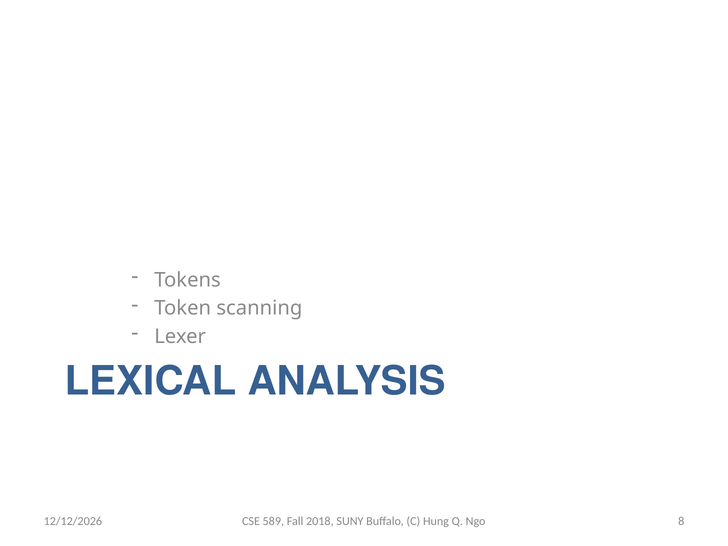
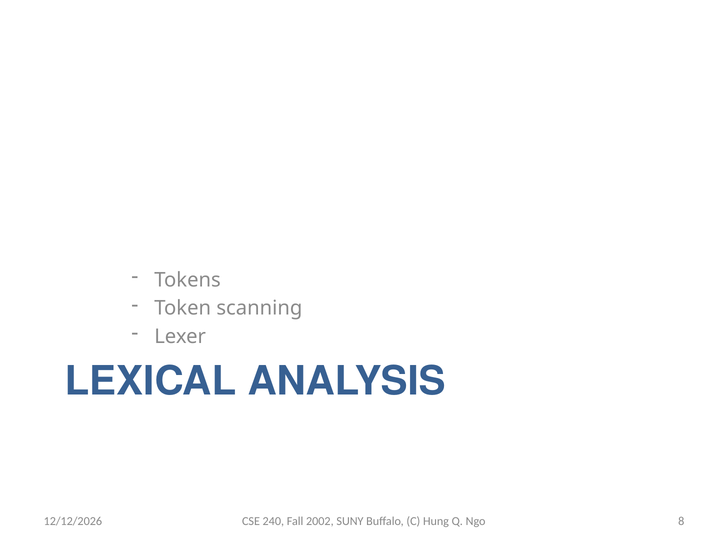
589: 589 -> 240
2018: 2018 -> 2002
